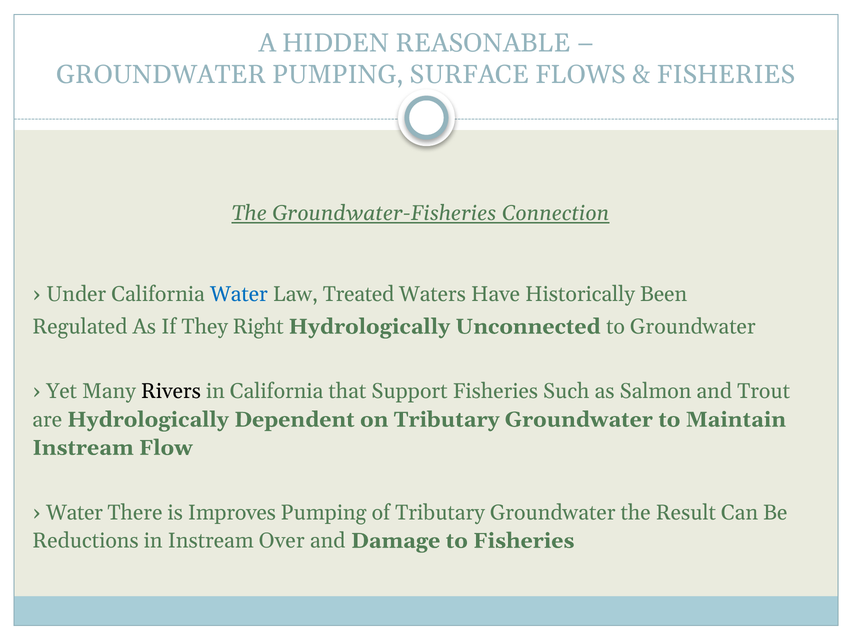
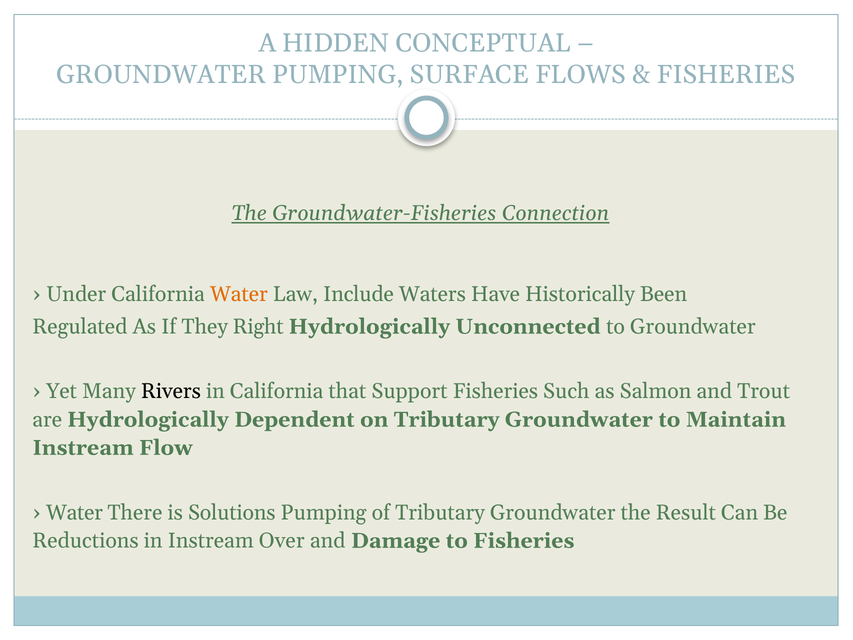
REASONABLE: REASONABLE -> CONCEPTUAL
Water at (239, 294) colour: blue -> orange
Treated: Treated -> Include
Improves: Improves -> Solutions
